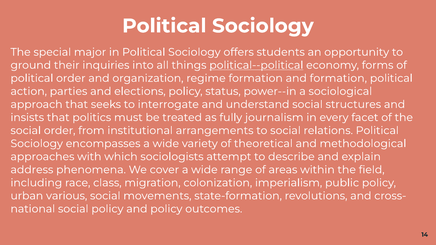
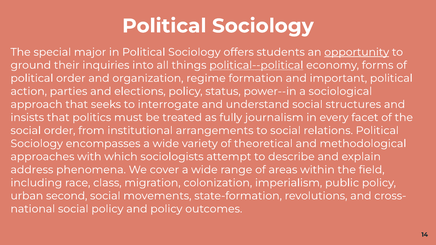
opportunity underline: none -> present
and formation: formation -> important
various: various -> second
